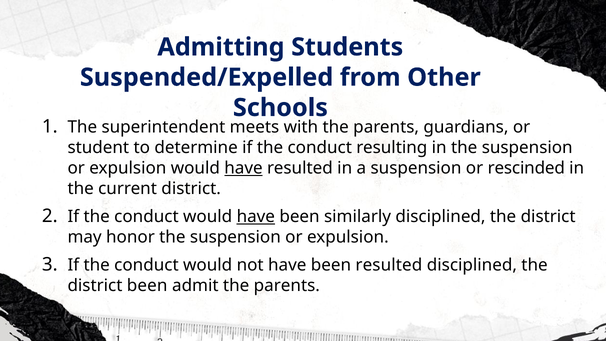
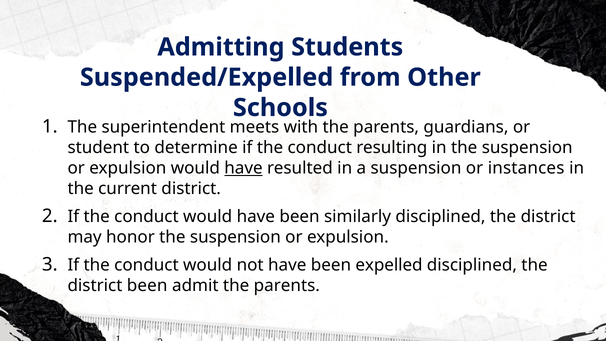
rescinded: rescinded -> instances
have at (256, 217) underline: present -> none
been resulted: resulted -> expelled
